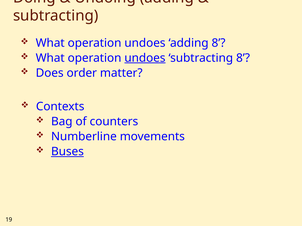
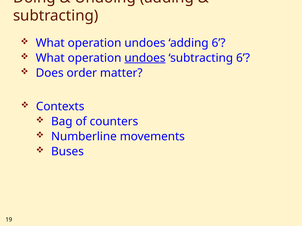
adding 8: 8 -> 6
subtracting 8: 8 -> 6
Buses underline: present -> none
